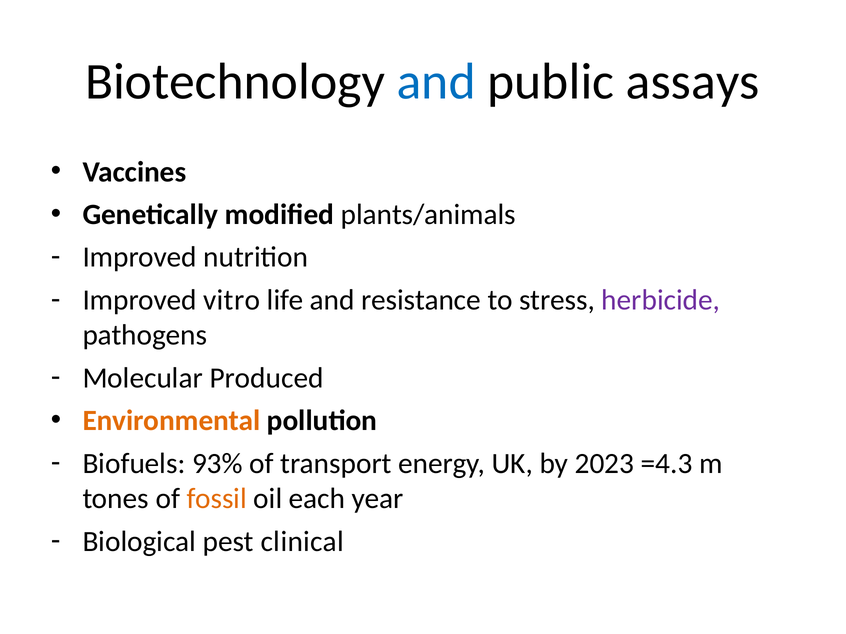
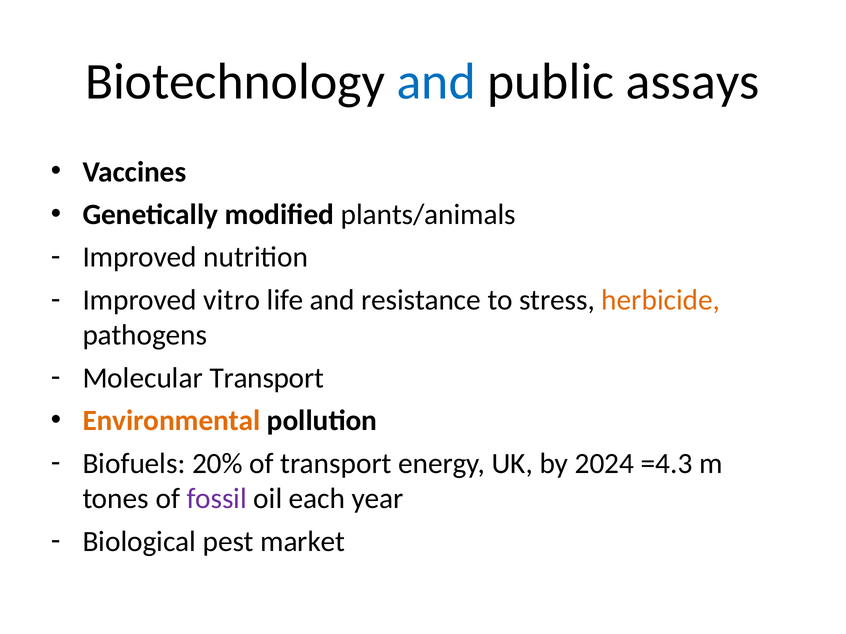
herbicide colour: purple -> orange
Molecular Produced: Produced -> Transport
93%: 93% -> 20%
2023: 2023 -> 2024
fossil colour: orange -> purple
clinical: clinical -> market
